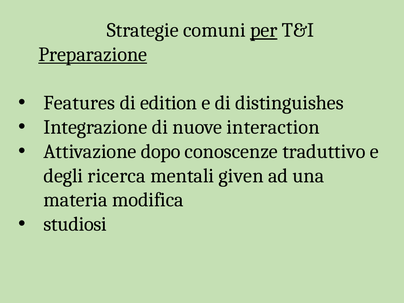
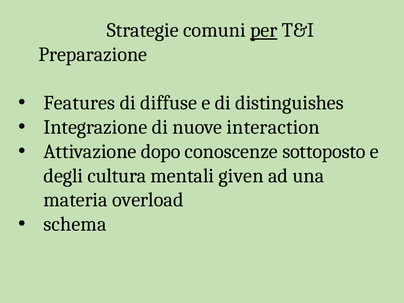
Preparazione underline: present -> none
edition: edition -> diffuse
traduttivo: traduttivo -> sottoposto
ricerca: ricerca -> cultura
modifica: modifica -> overload
studiosi: studiosi -> schema
